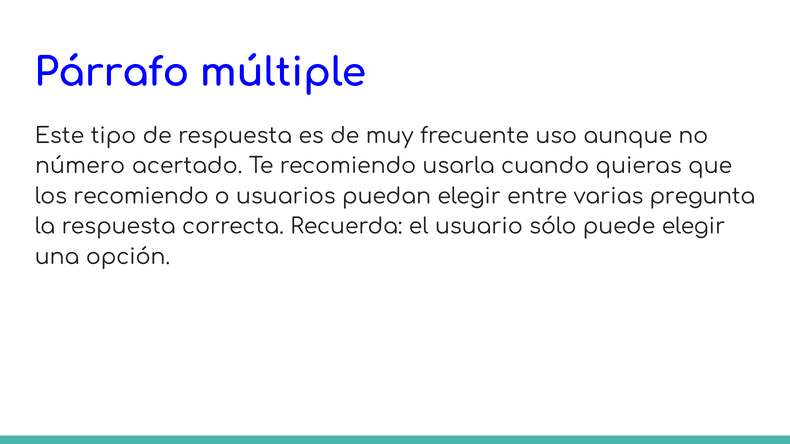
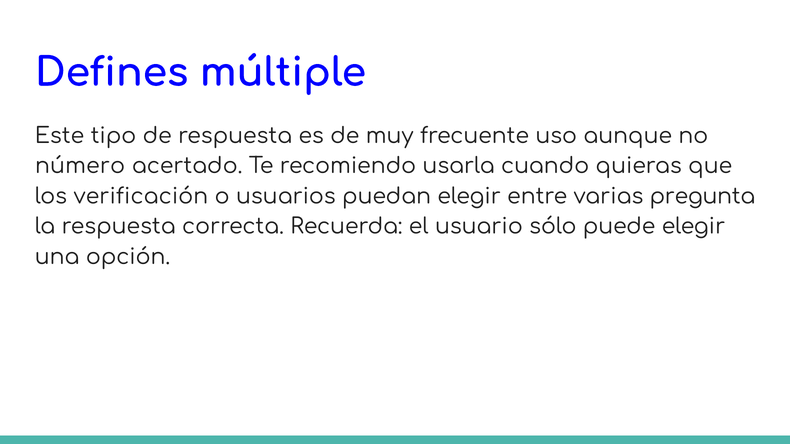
Párrafo: Párrafo -> Defines
los recomiendo: recomiendo -> verificación
